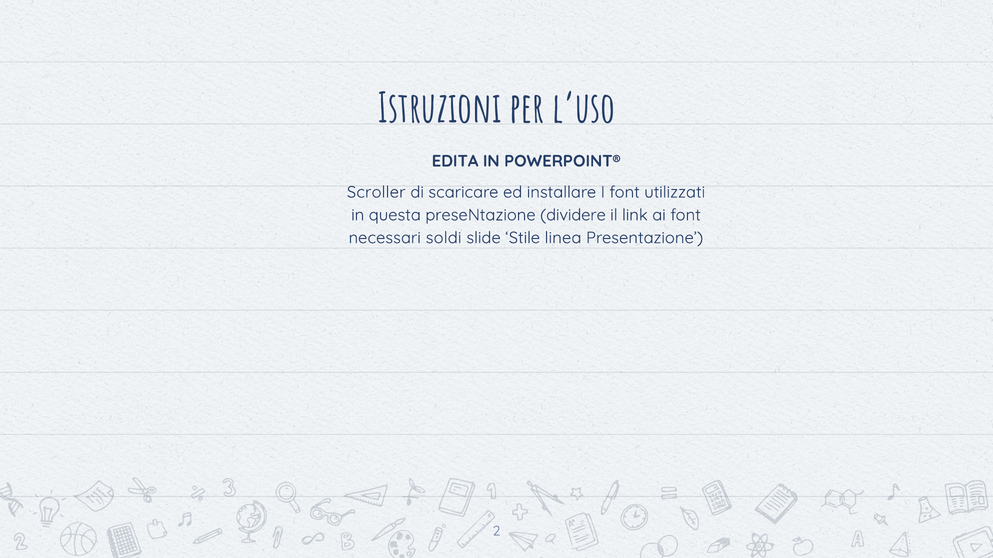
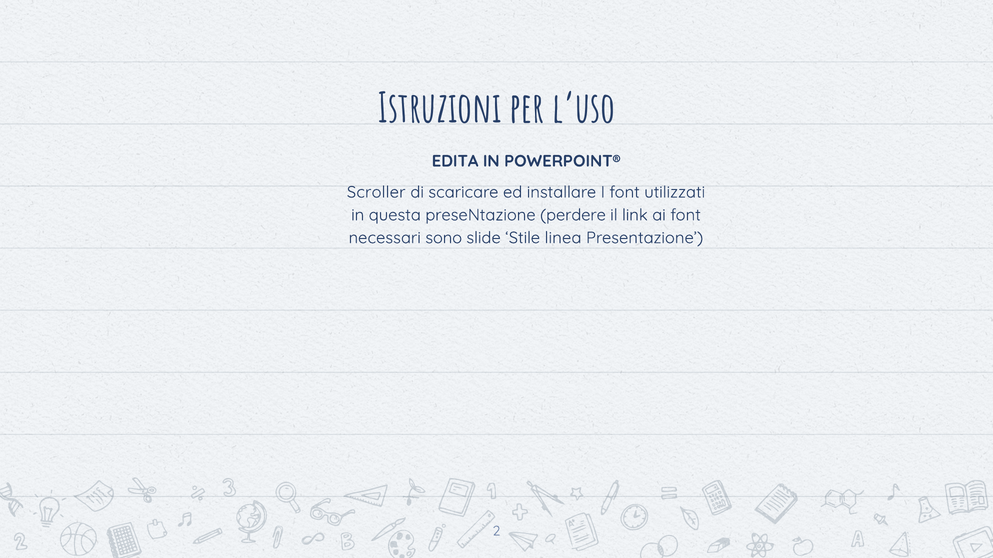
dividere: dividere -> perdere
soldi: soldi -> sono
